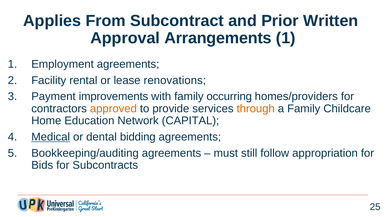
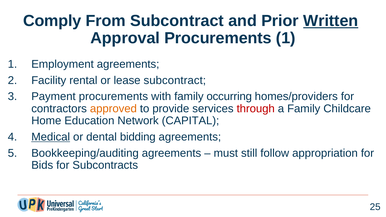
Applies: Applies -> Comply
Written underline: none -> present
Approval Arrangements: Arrangements -> Procurements
lease renovations: renovations -> subcontract
Payment improvements: improvements -> procurements
through colour: orange -> red
